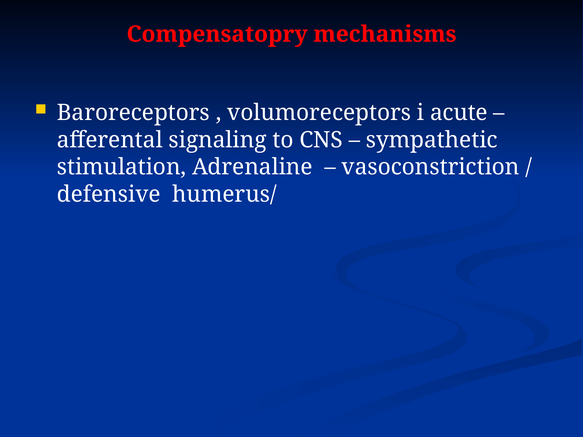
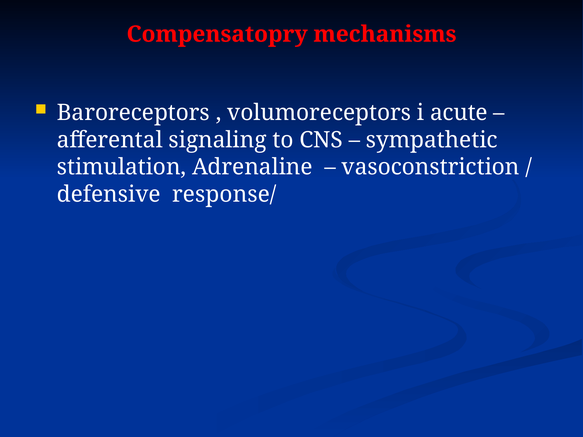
humerus/: humerus/ -> response/
